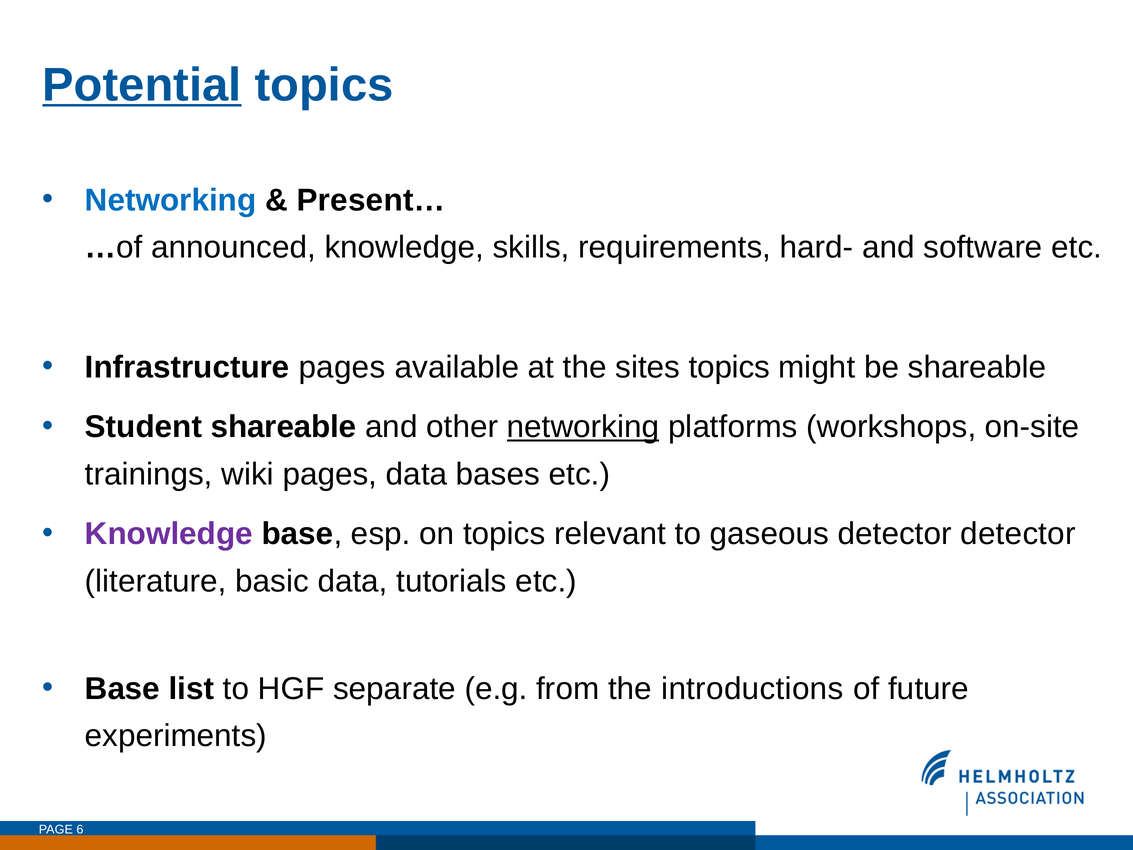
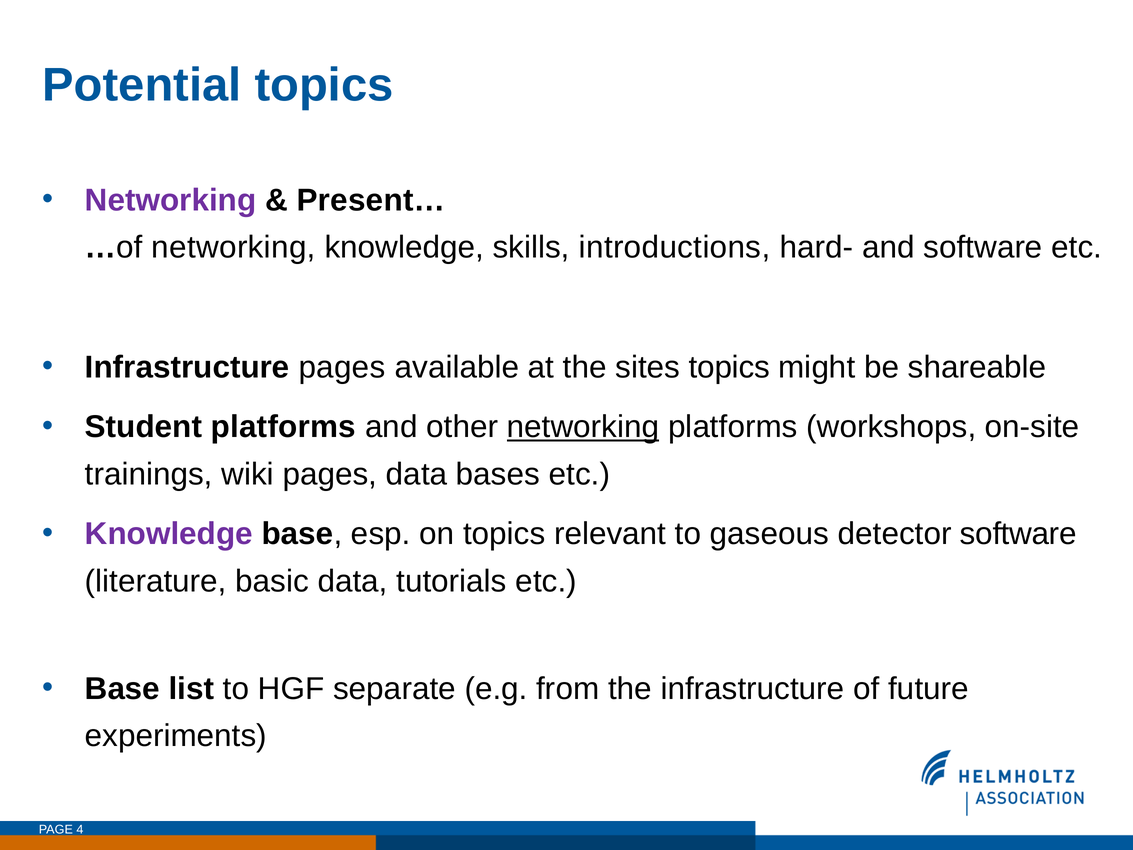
Potential underline: present -> none
Networking at (171, 200) colour: blue -> purple
…of announced: announced -> networking
requirements: requirements -> introductions
Student shareable: shareable -> platforms
detector detector: detector -> software
the introductions: introductions -> infrastructure
6: 6 -> 4
